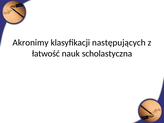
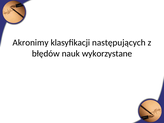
łatwość: łatwość -> błędów
scholastyczna: scholastyczna -> wykorzystane
